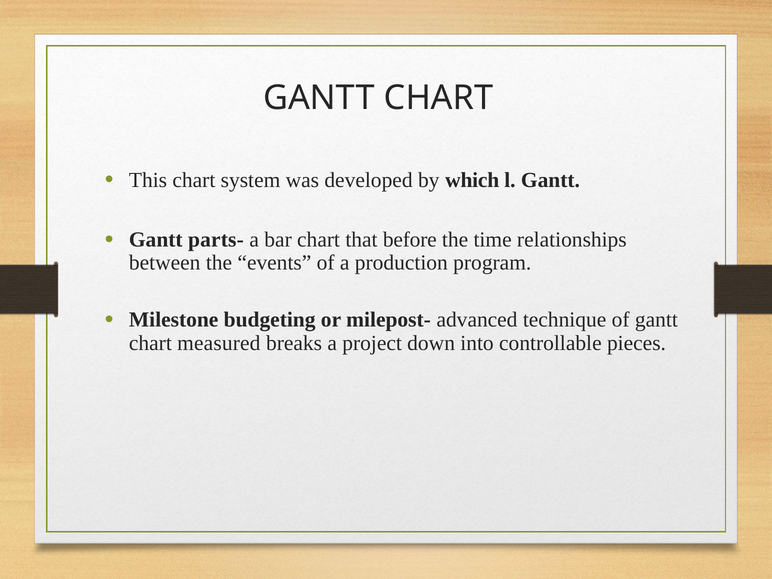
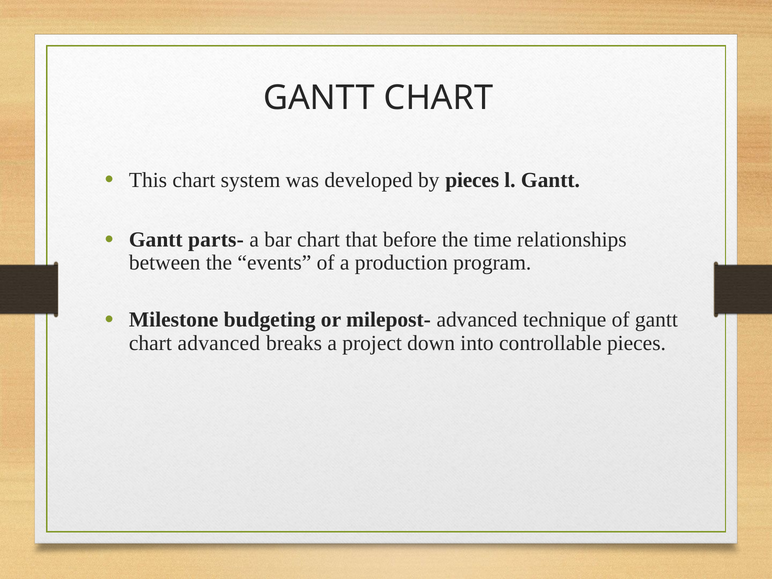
by which: which -> pieces
chart measured: measured -> advanced
